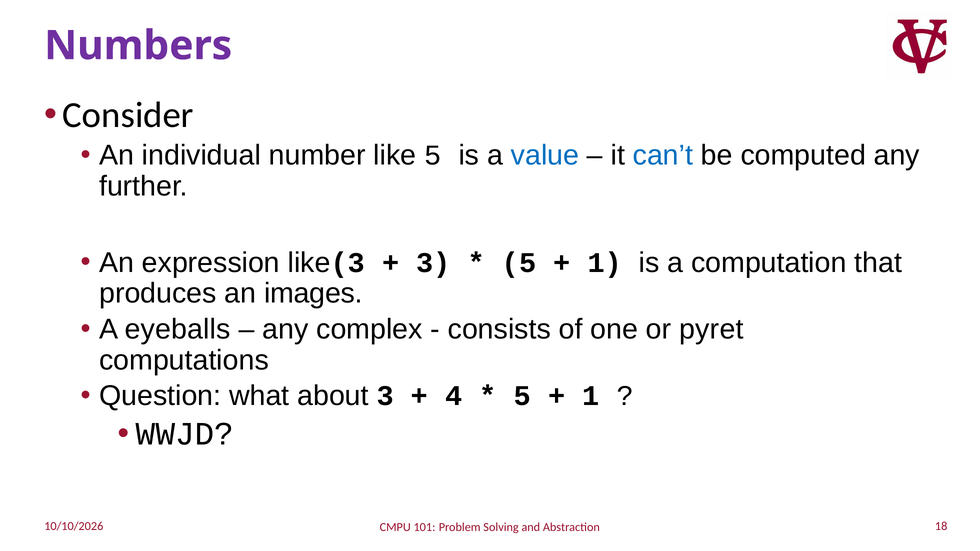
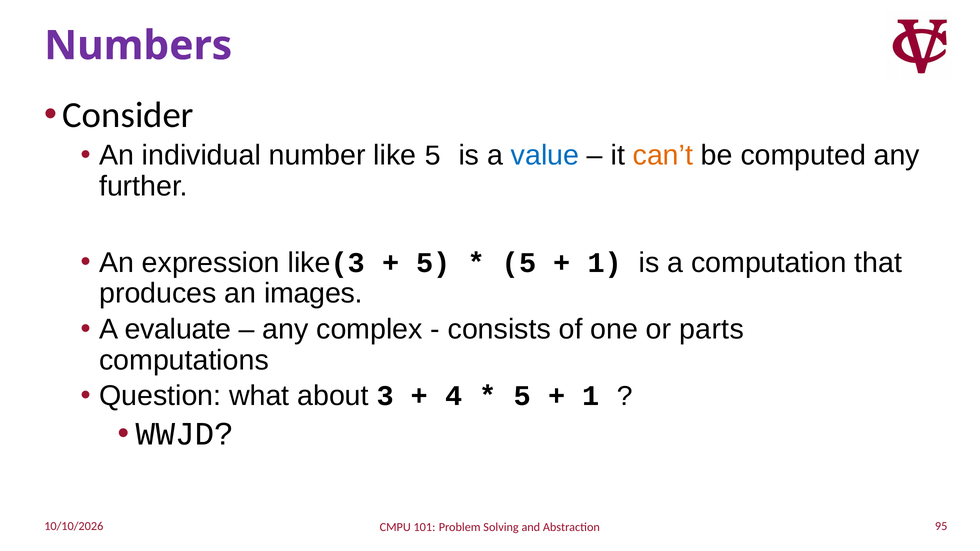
can’t colour: blue -> orange
3 at (433, 263): 3 -> 5
eyeballs: eyeballs -> evaluate
pyret: pyret -> parts
18: 18 -> 95
